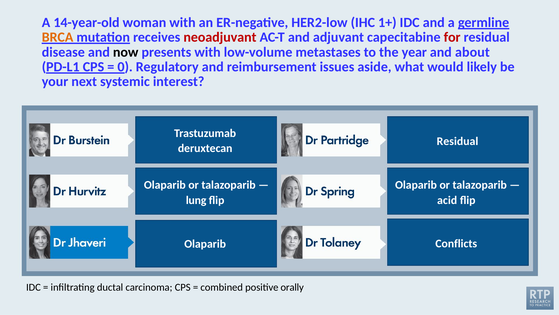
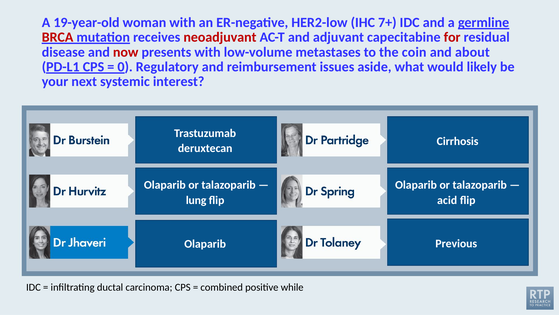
14-year-old: 14-year-old -> 19-year-old
1+: 1+ -> 7+
BRCA colour: orange -> red
now colour: black -> red
year: year -> coin
Residual at (458, 141): Residual -> Cirrhosis
Conflicts: Conflicts -> Previous
orally: orally -> while
